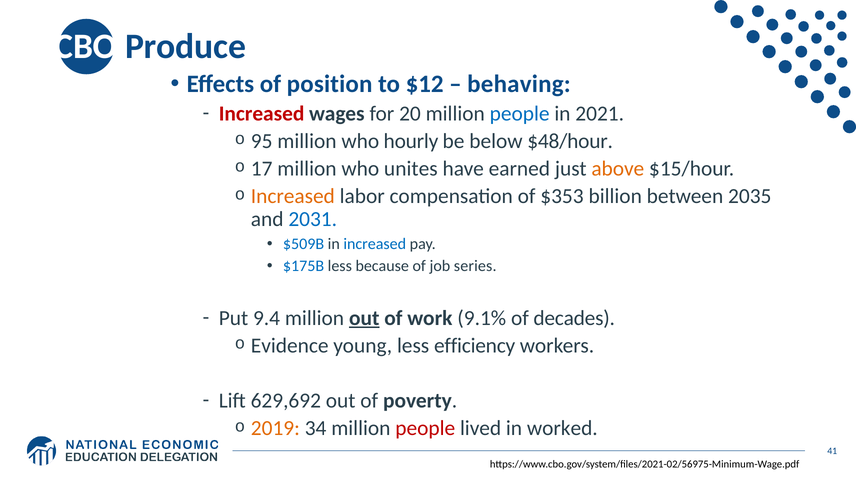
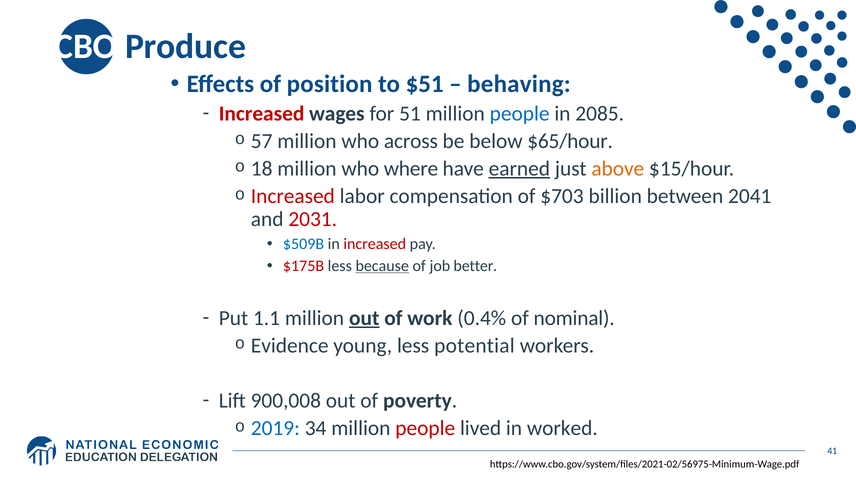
$12: $12 -> $51
20: 20 -> 51
2021: 2021 -> 2085
95: 95 -> 57
hourly: hourly -> across
$48/hour: $48/hour -> $65/hour
17: 17 -> 18
unites: unites -> where
earned underline: none -> present
Increased at (293, 196) colour: orange -> red
$353: $353 -> $703
2035: 2035 -> 2041
2031 colour: blue -> red
increased at (375, 244) colour: blue -> red
$175B colour: blue -> red
because underline: none -> present
series: series -> better
9.4: 9.4 -> 1.1
9.1%: 9.1% -> 0.4%
decades: decades -> nominal
efficiency: efficiency -> potential
629,692: 629,692 -> 900,008
2019 colour: orange -> blue
